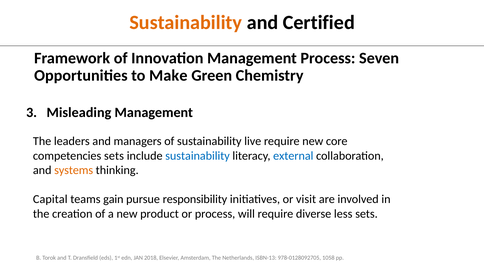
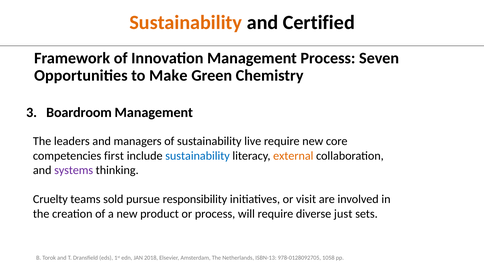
Misleading: Misleading -> Boardroom
competencies sets: sets -> first
external colour: blue -> orange
systems colour: orange -> purple
Capital: Capital -> Cruelty
gain: gain -> sold
less: less -> just
